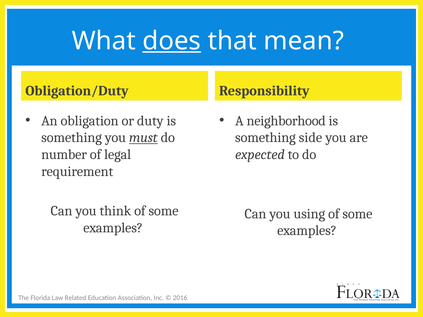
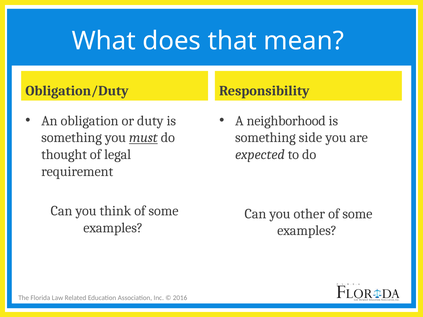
does underline: present -> none
number: number -> thought
using: using -> other
